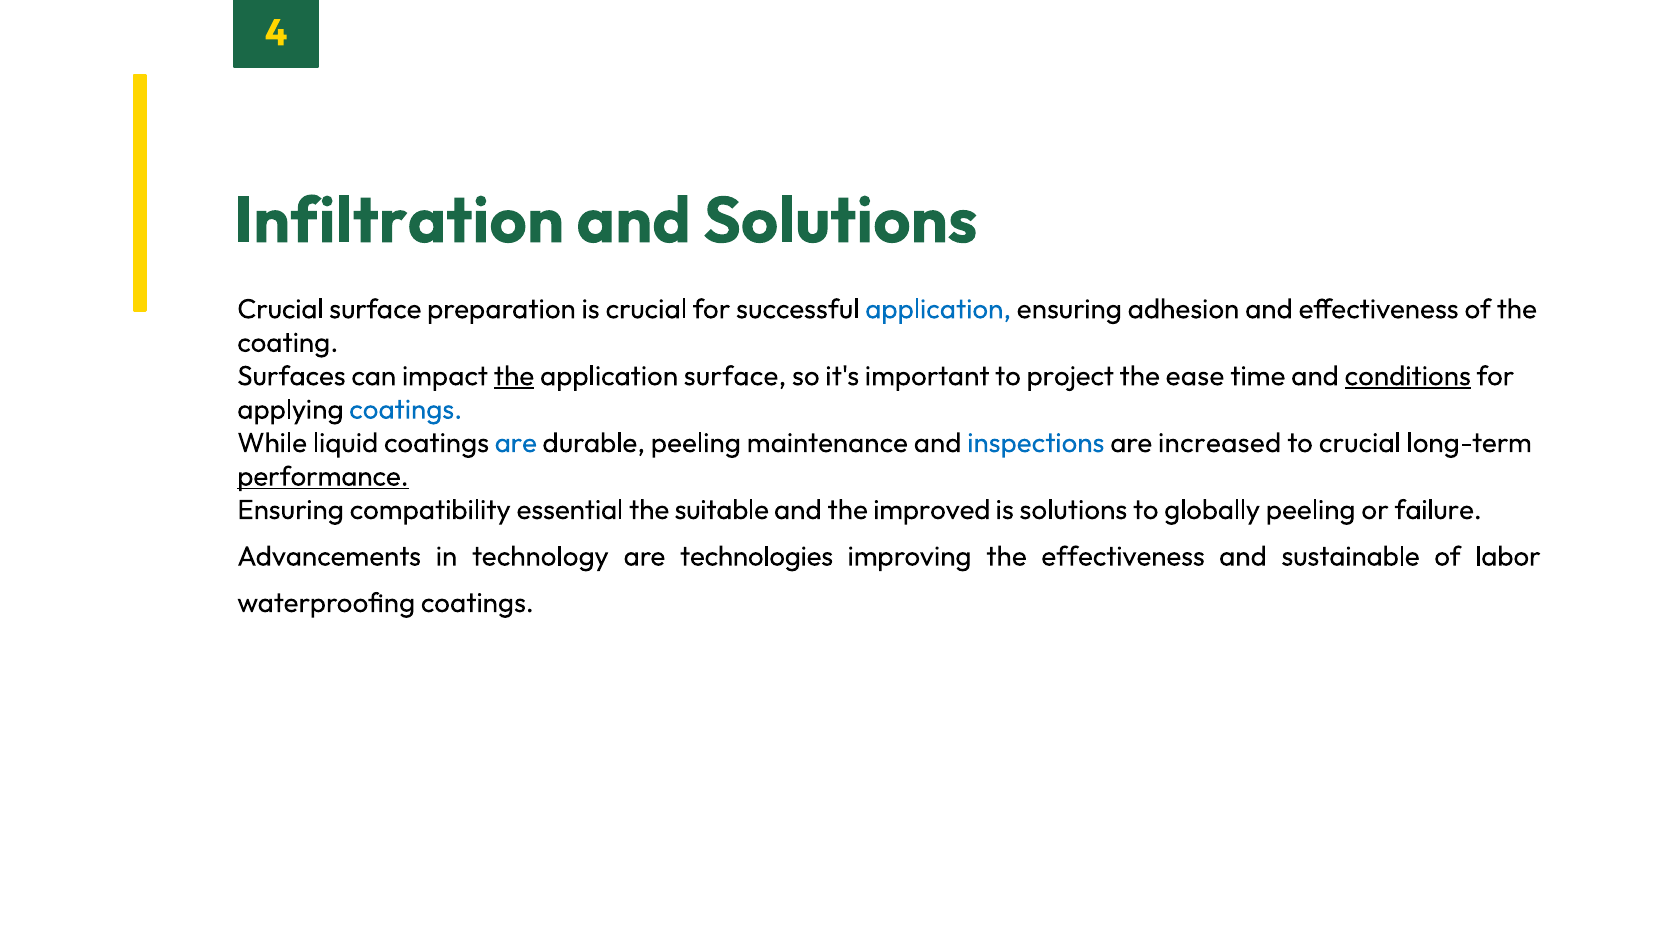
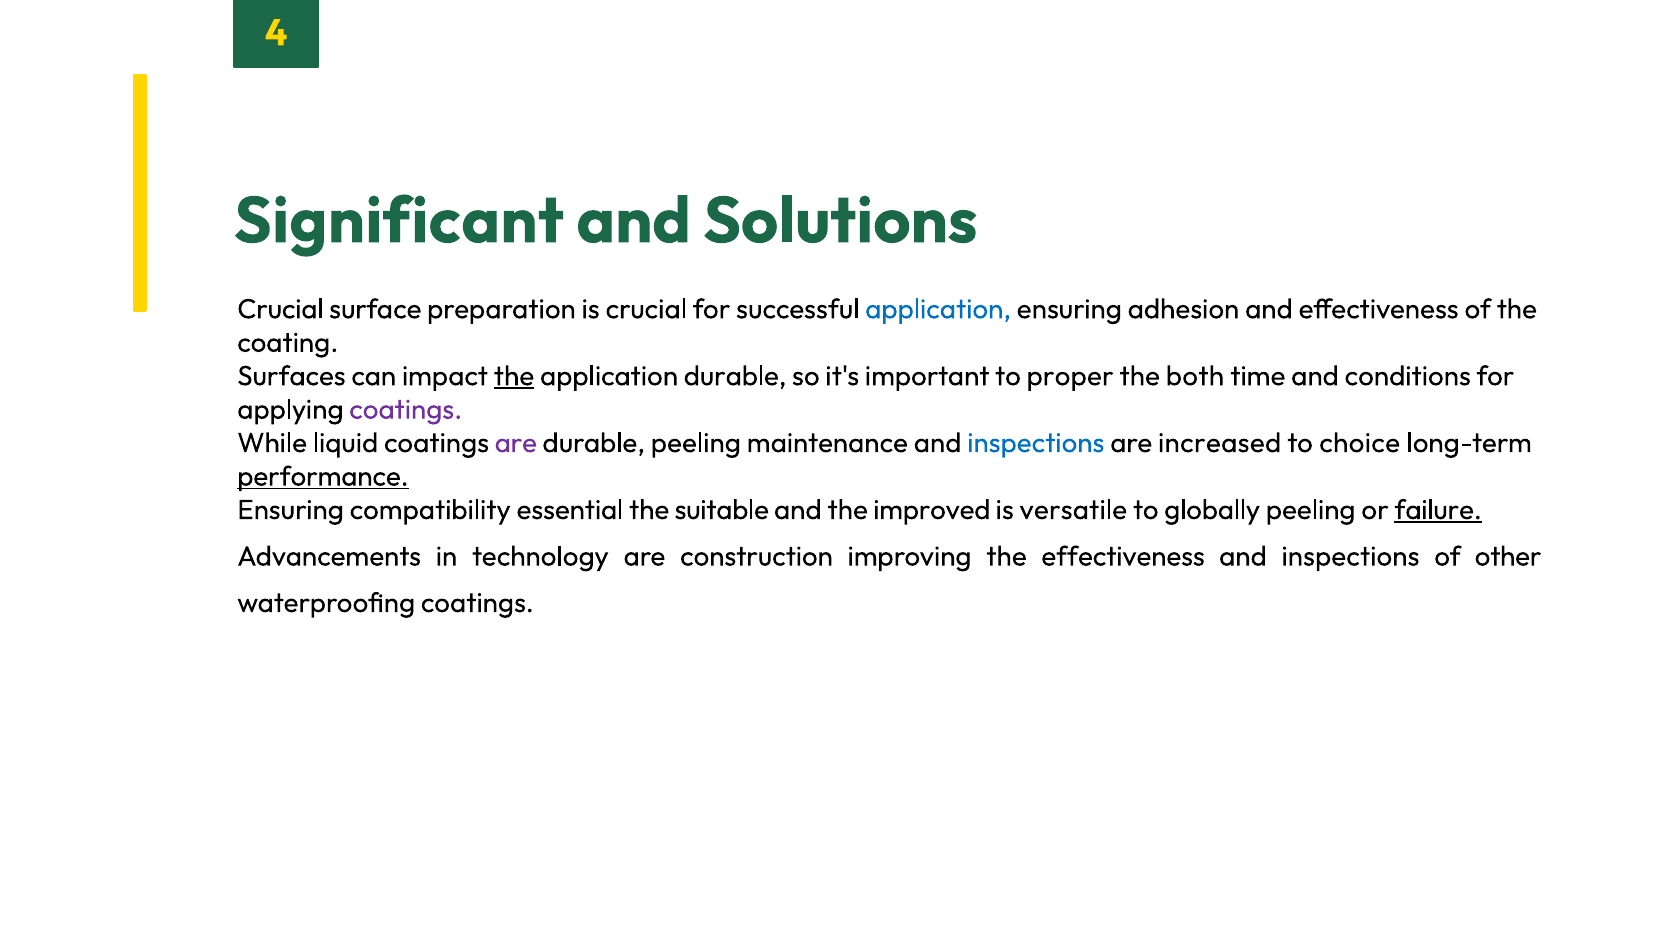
Infiltration: Infiltration -> Significant
application surface: surface -> durable
project: project -> proper
ease: ease -> both
conditions underline: present -> none
coatings at (406, 410) colour: blue -> purple
are at (516, 443) colour: blue -> purple
to crucial: crucial -> choice
is solutions: solutions -> versatile
failure underline: none -> present
technologies: technologies -> construction
sustainable at (1351, 556): sustainable -> inspections
labor: labor -> other
